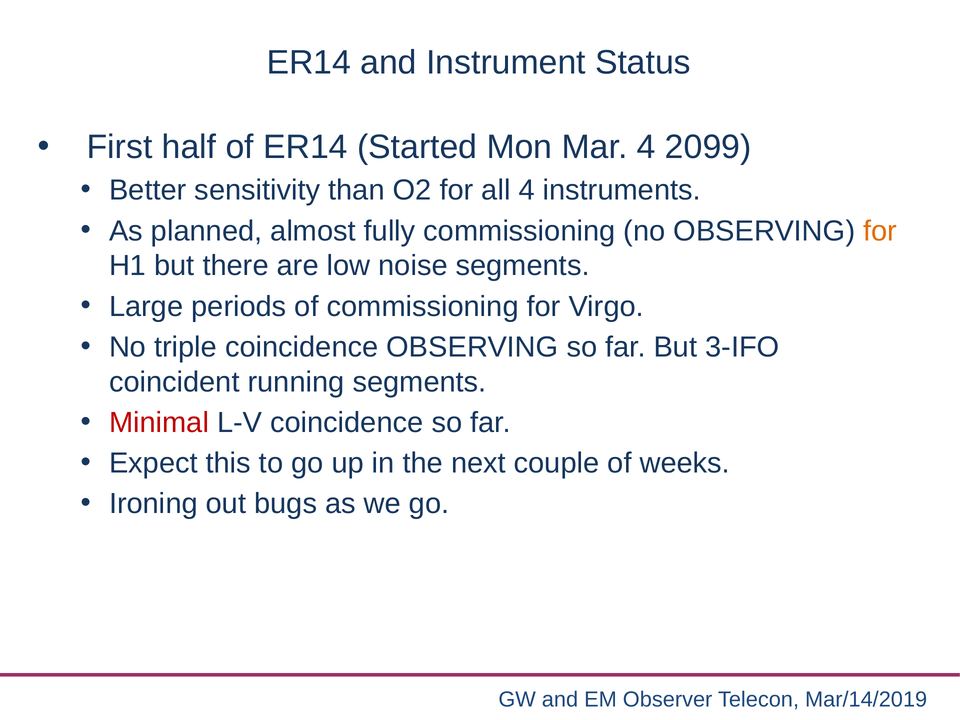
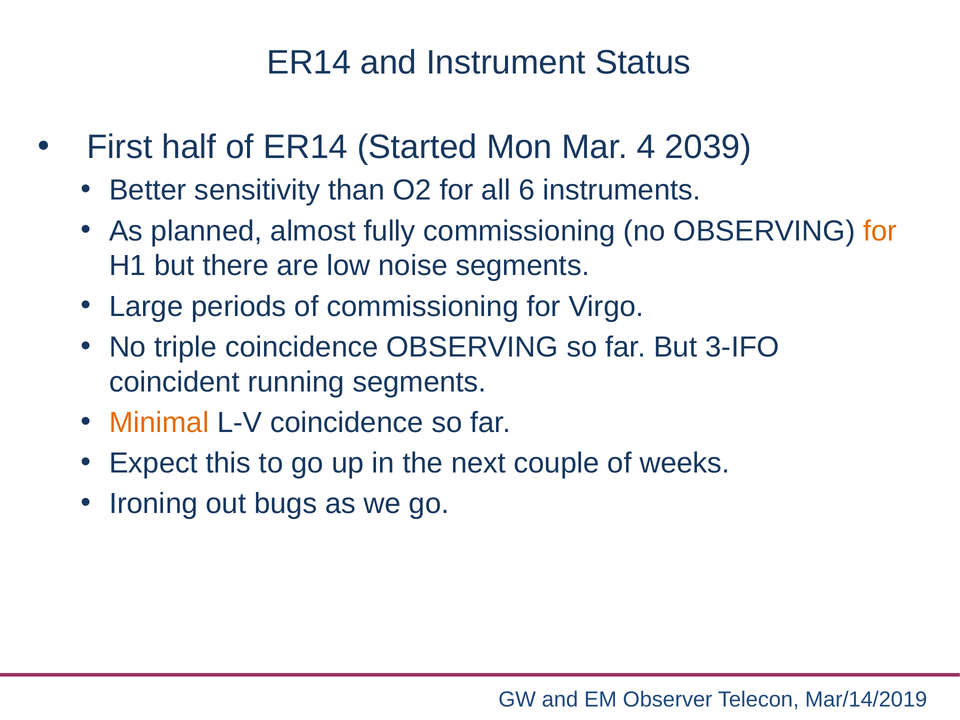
2099: 2099 -> 2039
all 4: 4 -> 6
Minimal colour: red -> orange
